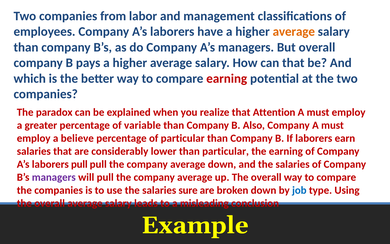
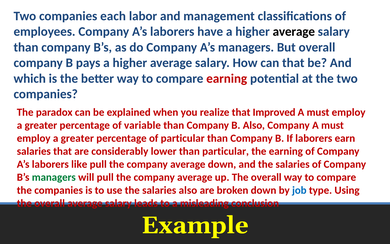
from: from -> each
average at (294, 32) colour: orange -> black
Attention: Attention -> Improved
believe at (77, 138): believe -> greater
laborers pull: pull -> like
managers at (54, 177) colour: purple -> green
salaries sure: sure -> also
